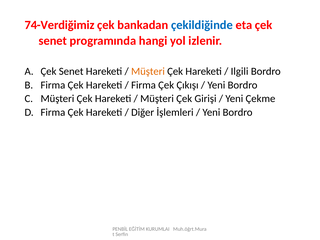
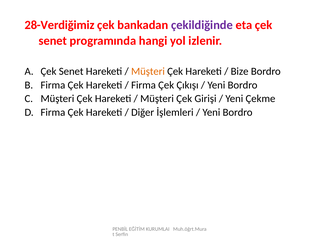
74-Verdiğimiz: 74-Verdiğimiz -> 28-Verdiğimiz
çekildiğinde colour: blue -> purple
Ilgili: Ilgili -> Bize
